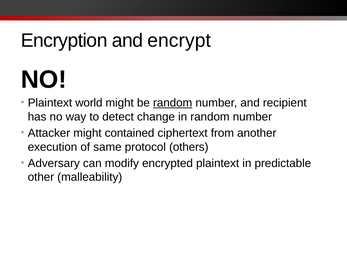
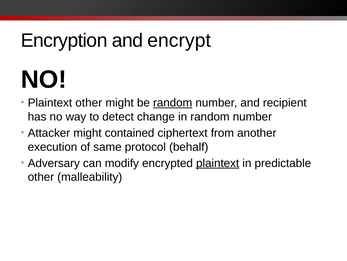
Plaintext world: world -> other
others: others -> behalf
plaintext at (218, 163) underline: none -> present
mode: mode -> which
